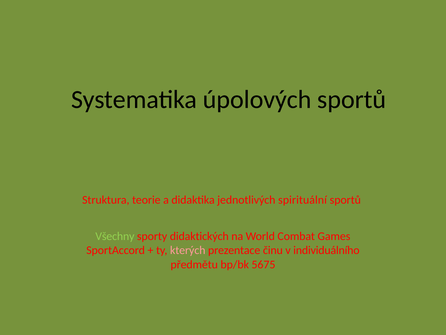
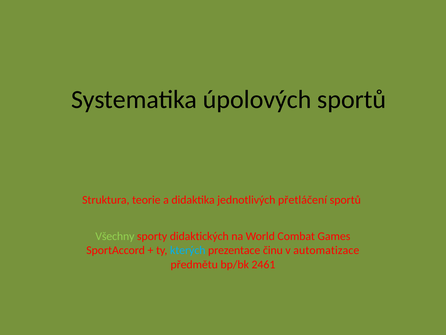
spirituální: spirituální -> přetláčení
kterých colour: pink -> light blue
individuálního: individuálního -> automatizace
5675: 5675 -> 2461
